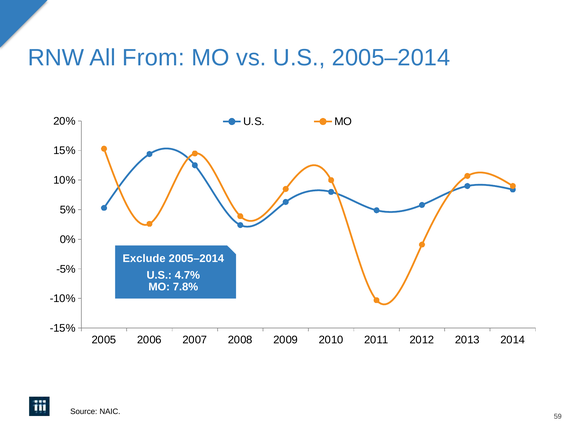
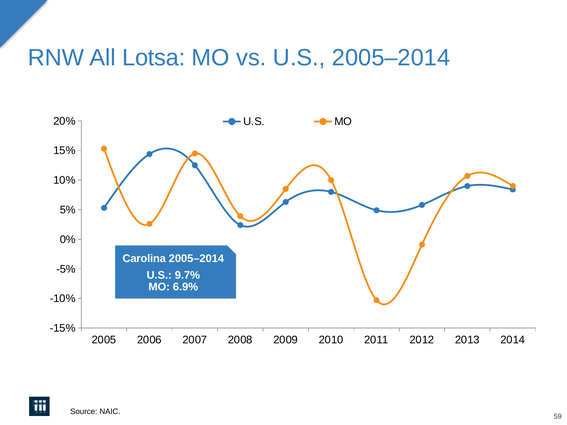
From: From -> Lotsa
Exclude: Exclude -> Carolina
4.7%: 4.7% -> 9.7%
7.8%: 7.8% -> 6.9%
